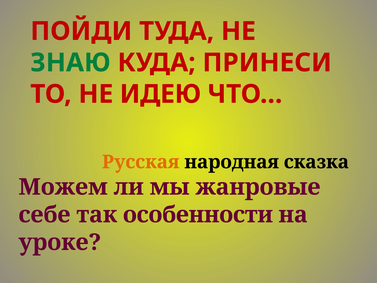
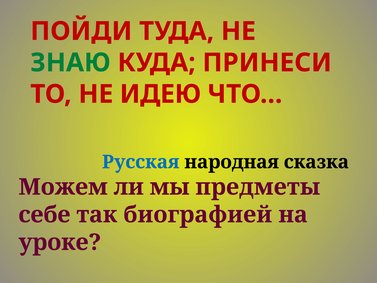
Русская colour: orange -> blue
жанровые: жанровые -> предметы
особенности: особенности -> биографией
